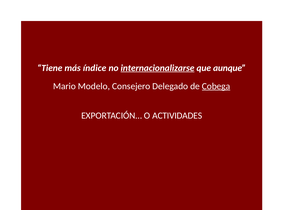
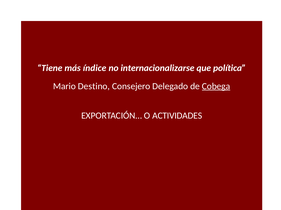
internacionalizarse underline: present -> none
aunque: aunque -> política
Modelo: Modelo -> Destino
